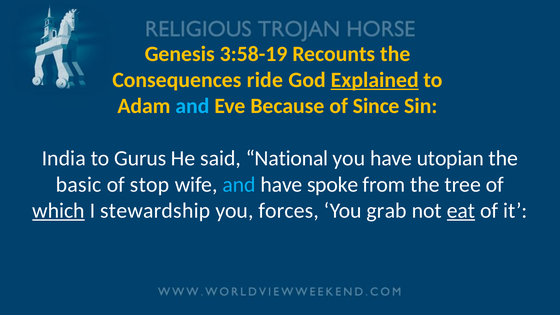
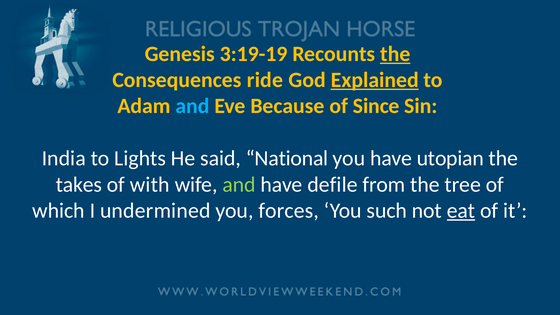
3:58-19: 3:58-19 -> 3:19-19
the at (395, 54) underline: none -> present
Gurus: Gurus -> Lights
basic: basic -> takes
stop: stop -> with
and at (239, 185) colour: light blue -> light green
spoke: spoke -> defile
which underline: present -> none
stewardship: stewardship -> undermined
grab: grab -> such
